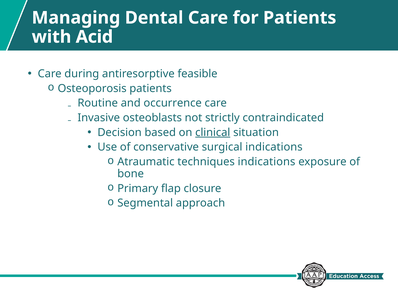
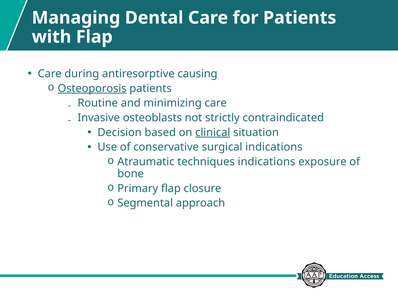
with Acid: Acid -> Flap
feasible: feasible -> causing
Osteoporosis underline: none -> present
occurrence: occurrence -> minimizing
